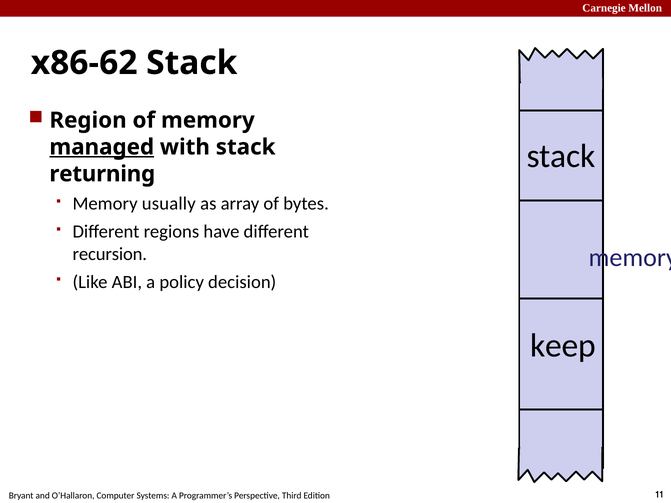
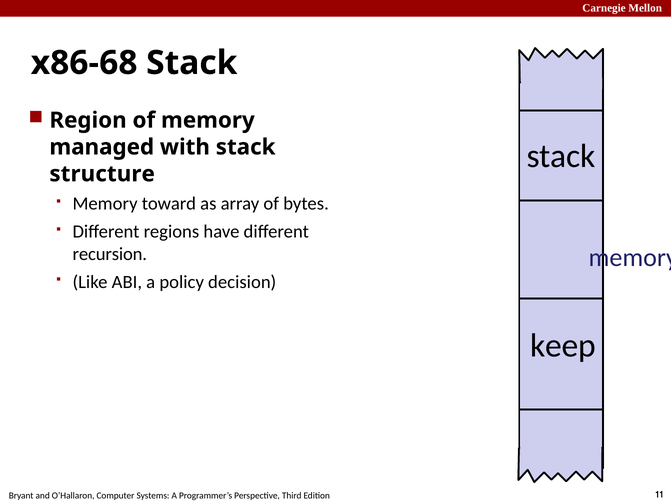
x86-62: x86-62 -> x86-68
managed underline: present -> none
returning: returning -> structure
usually: usually -> toward
